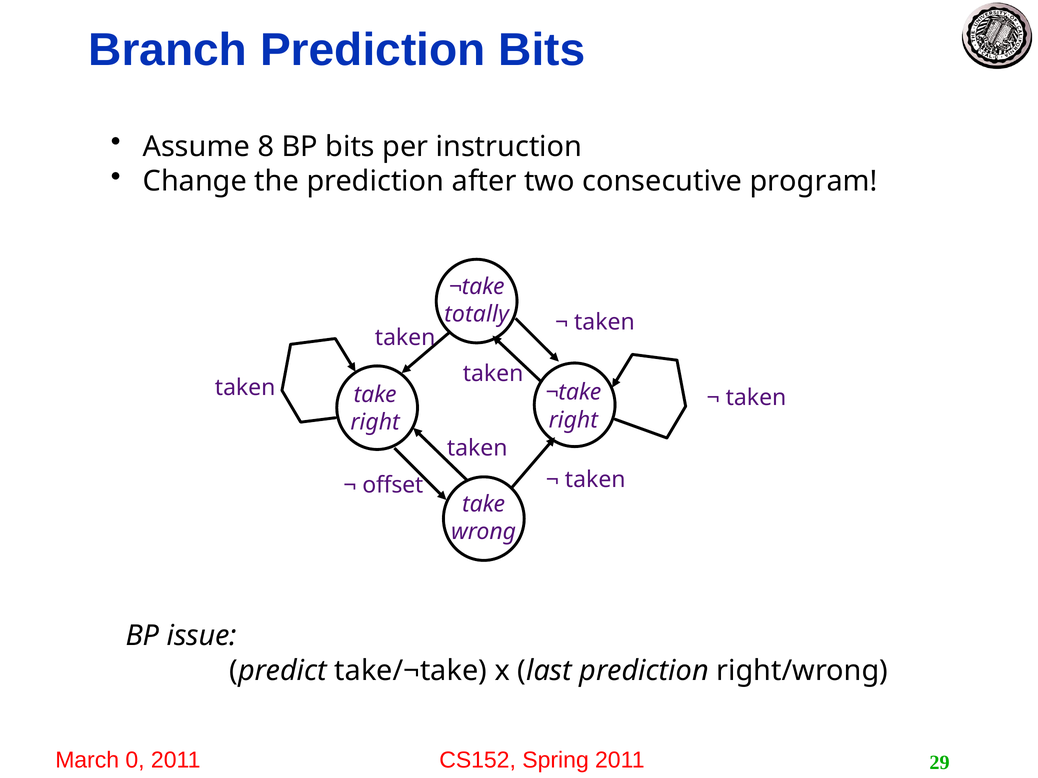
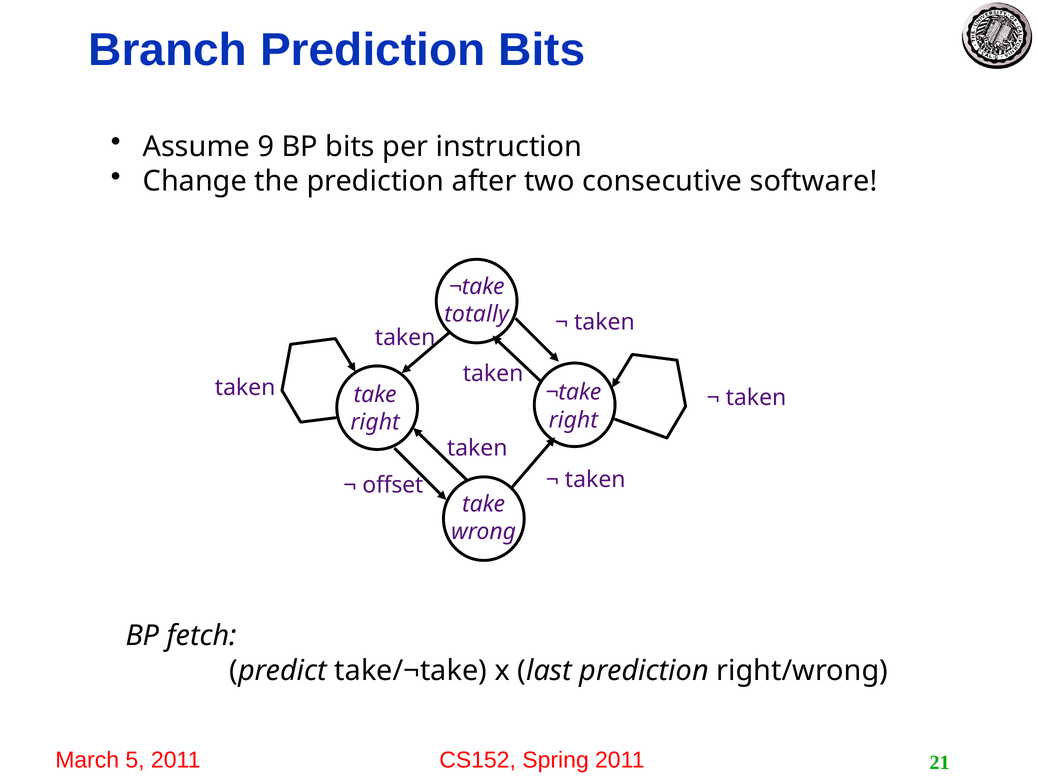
8: 8 -> 9
program: program -> software
issue: issue -> fetch
0: 0 -> 5
29: 29 -> 21
